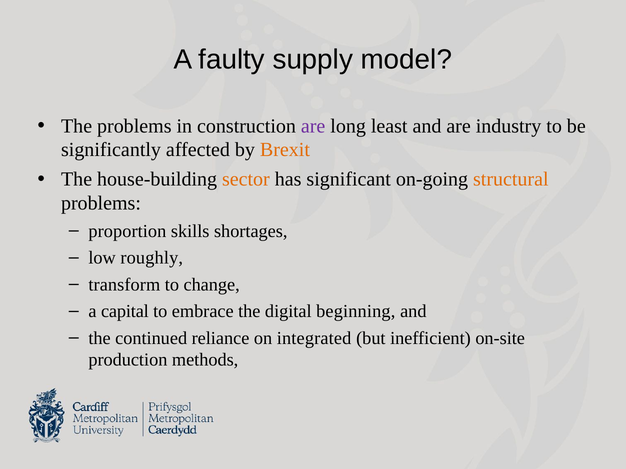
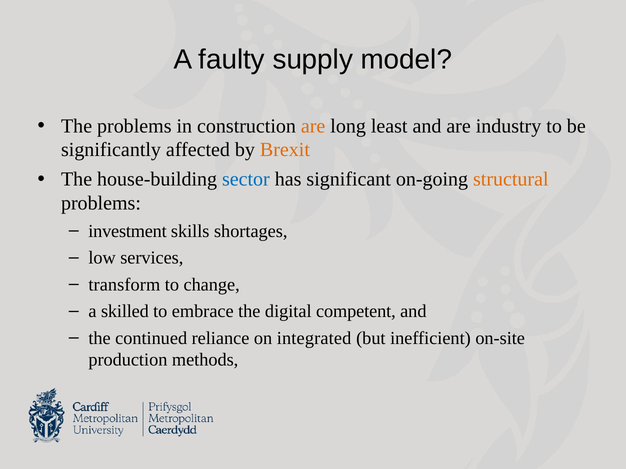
are at (313, 126) colour: purple -> orange
sector colour: orange -> blue
proportion: proportion -> investment
roughly: roughly -> services
capital: capital -> skilled
beginning: beginning -> competent
